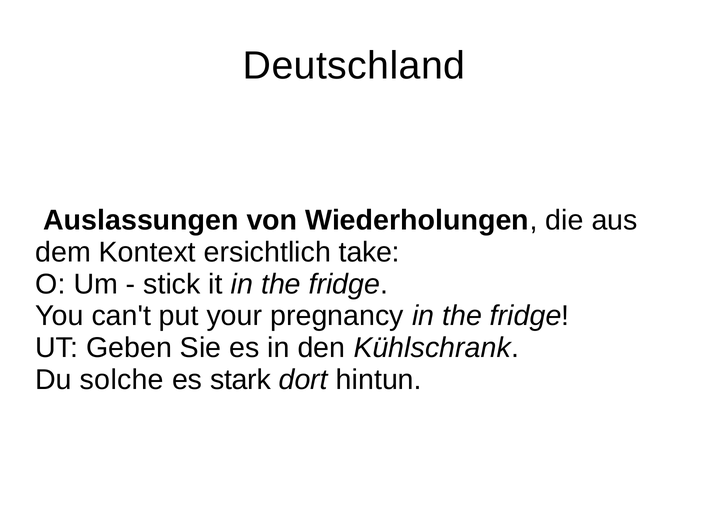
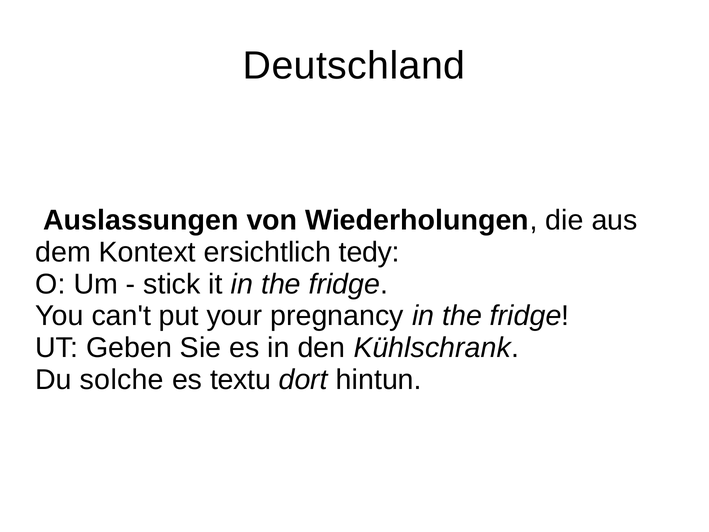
take: take -> tedy
stark: stark -> textu
